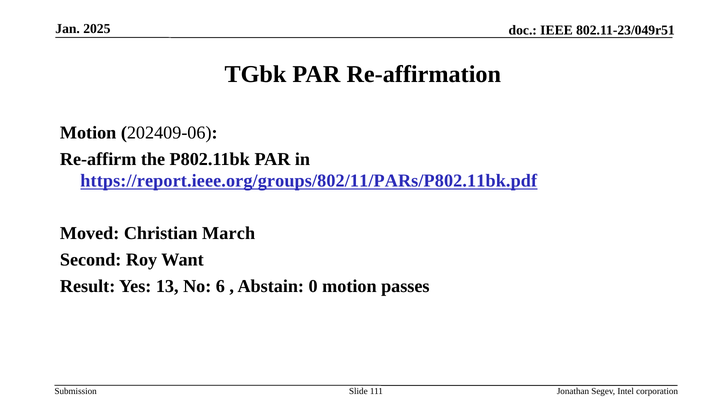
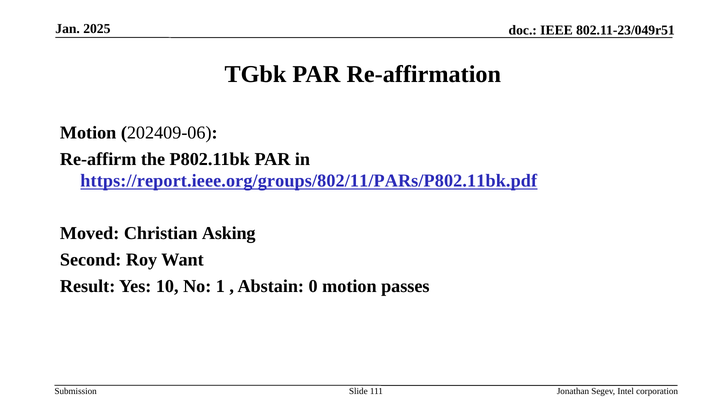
March: March -> Asking
13: 13 -> 10
6: 6 -> 1
